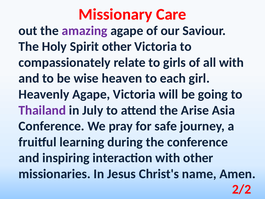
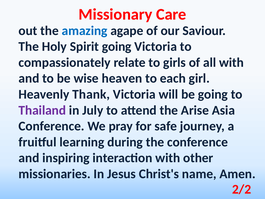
amazing colour: purple -> blue
Spirit other: other -> going
Heavenly Agape: Agape -> Thank
